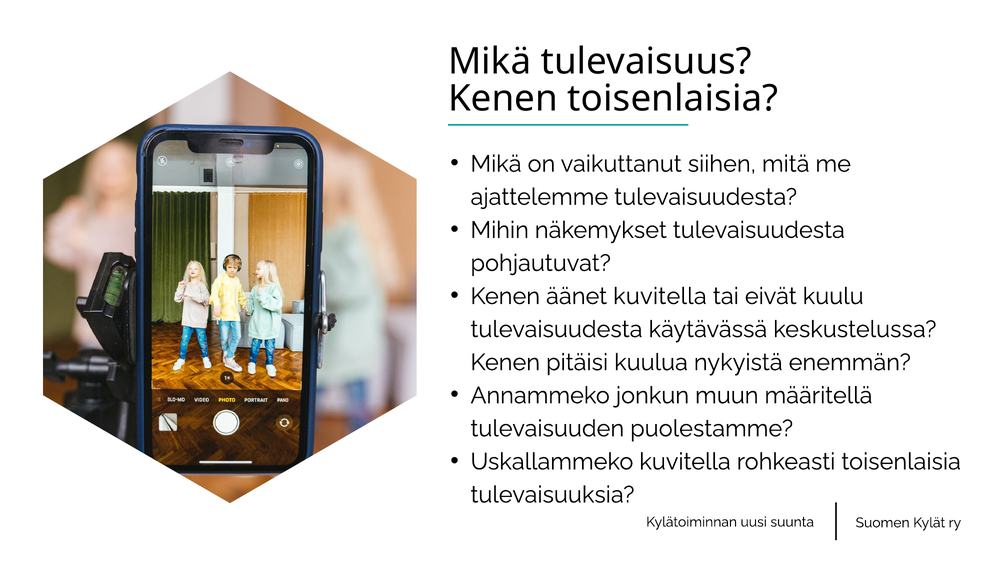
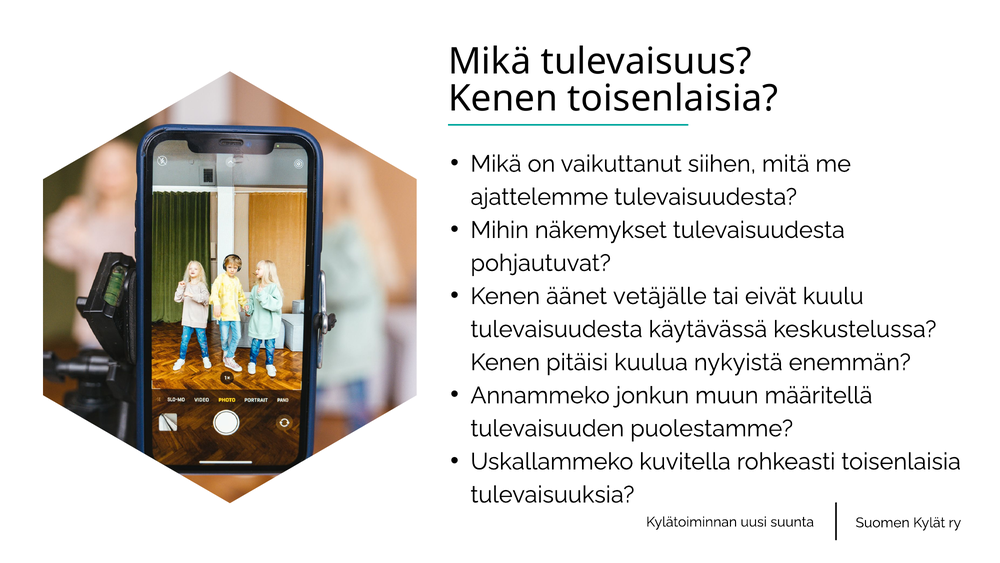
äänet kuvitella: kuvitella -> vetäjälle
